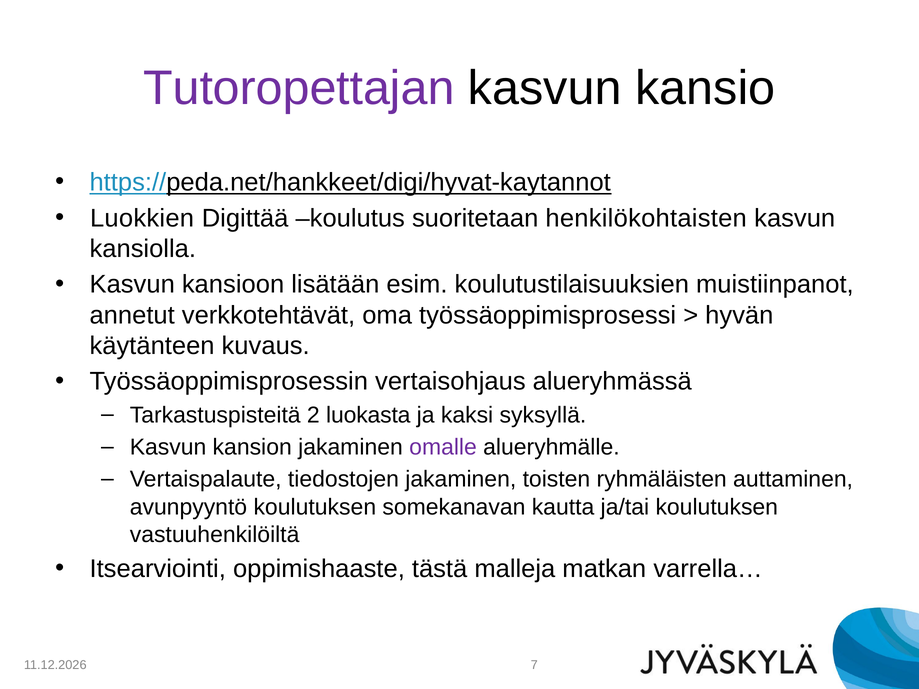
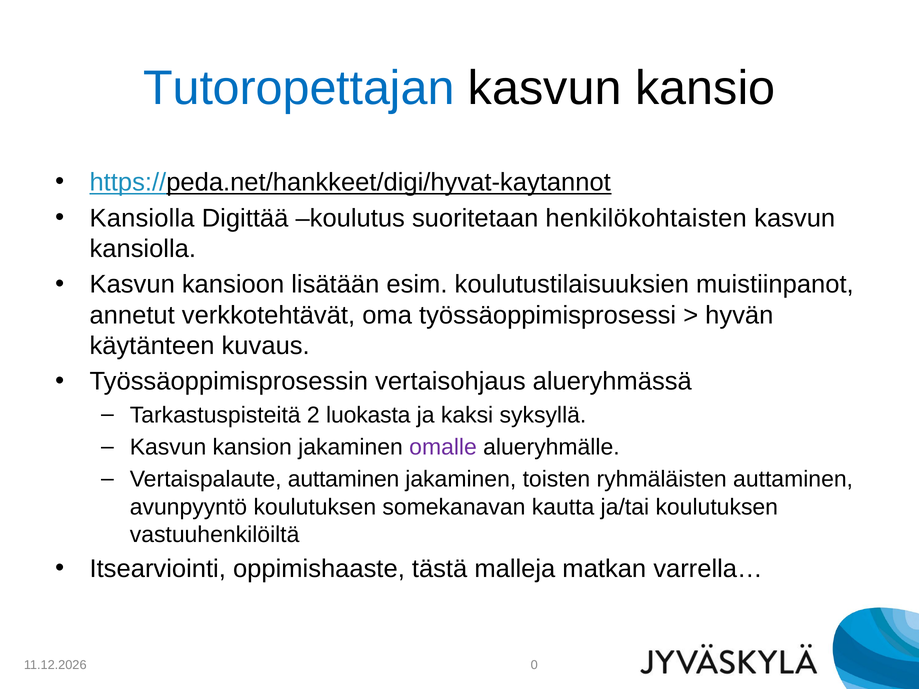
Tutoropettajan colour: purple -> blue
Luokkien at (142, 218): Luokkien -> Kansiolla
Vertaispalaute tiedostojen: tiedostojen -> auttaminen
7: 7 -> 0
